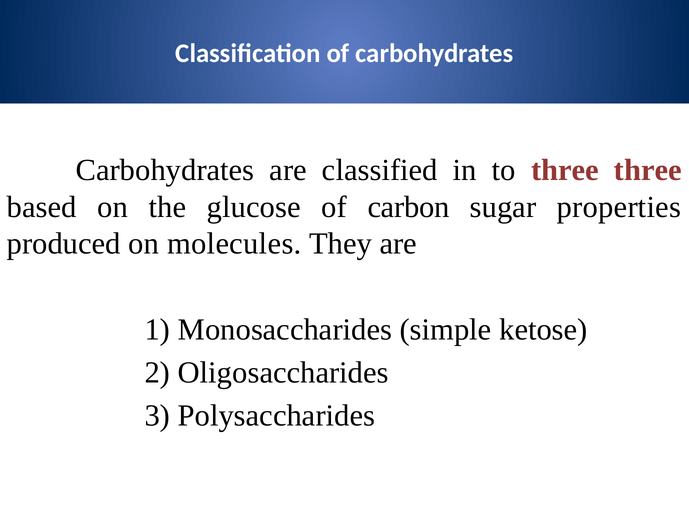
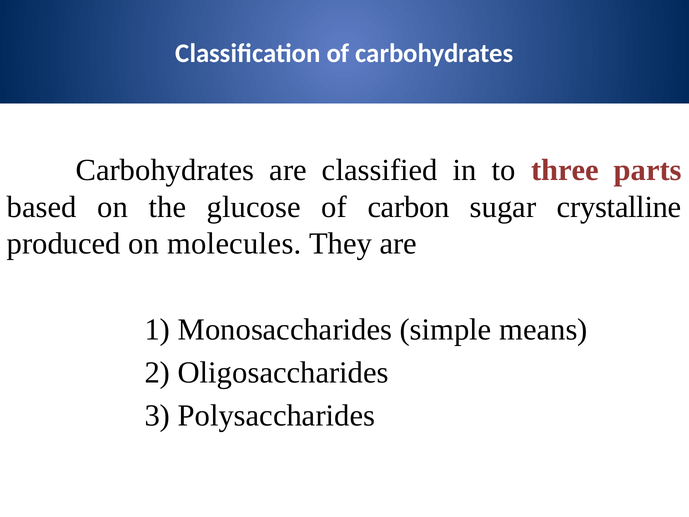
three three: three -> parts
properties: properties -> crystalline
ketose: ketose -> means
